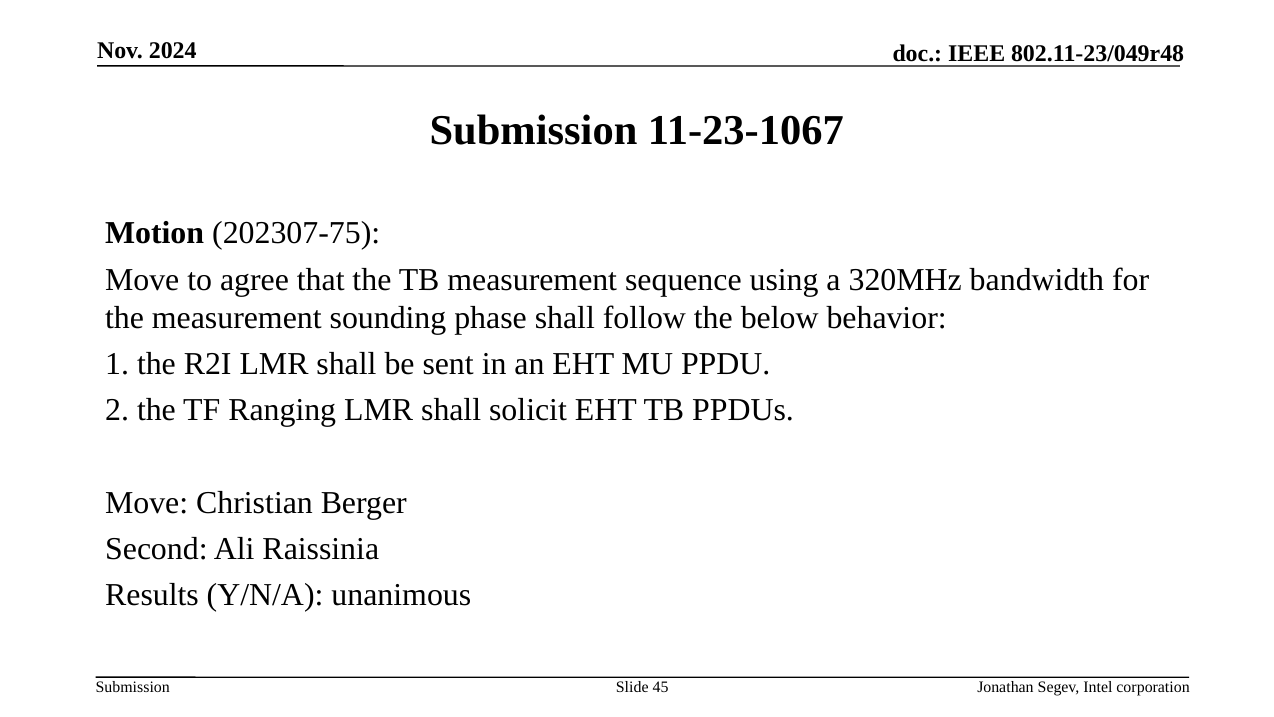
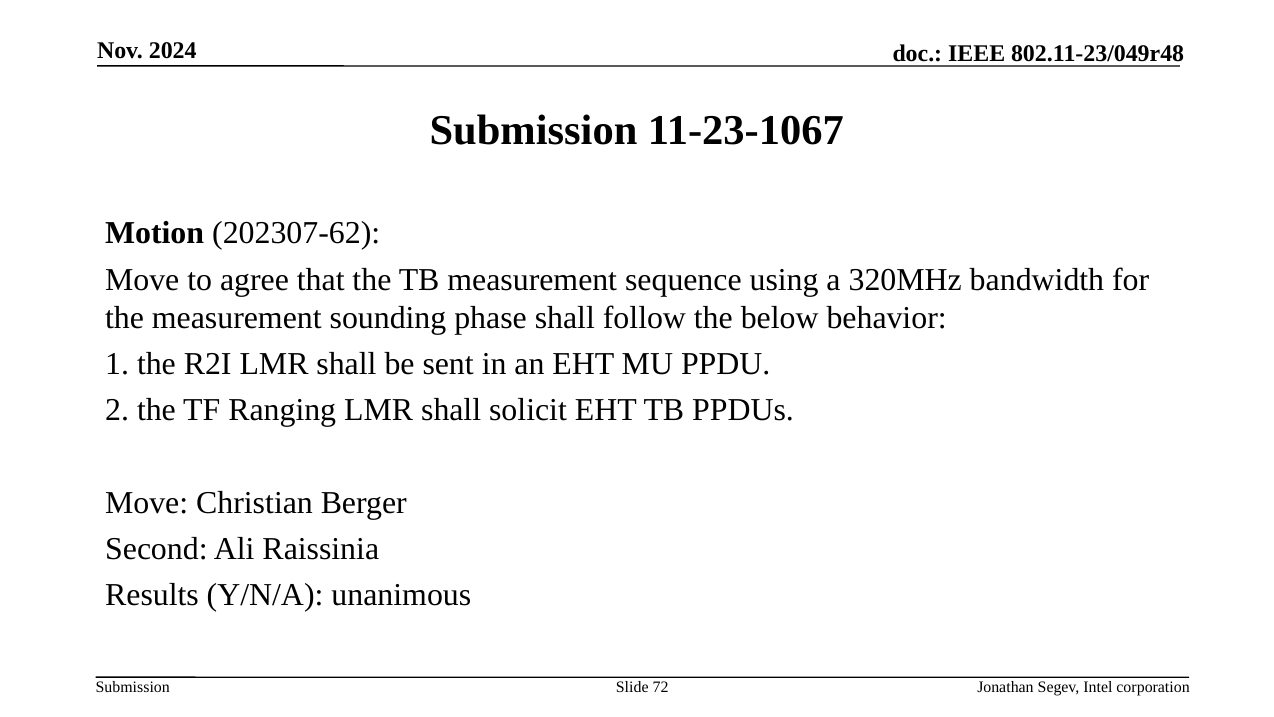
202307-75: 202307-75 -> 202307-62
45: 45 -> 72
